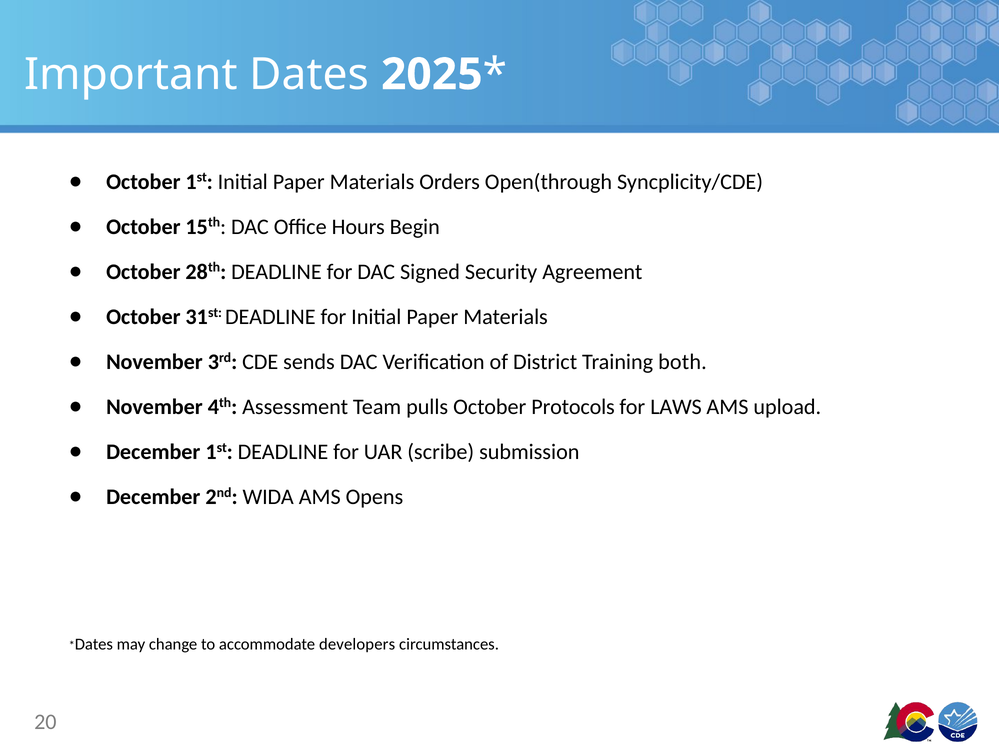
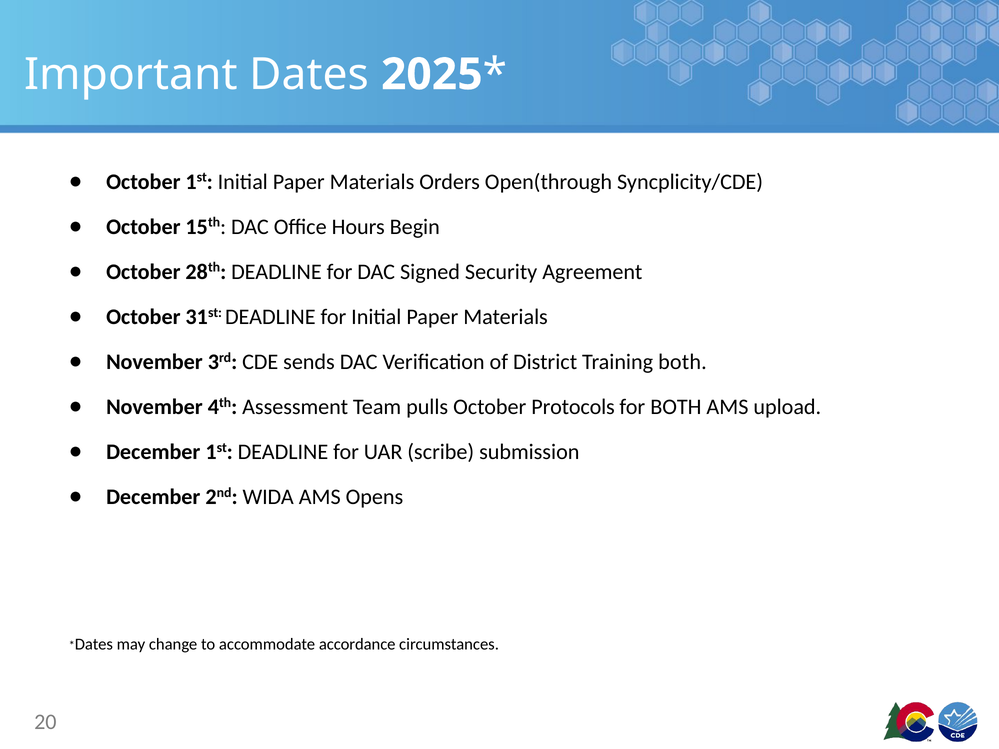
for LAWS: LAWS -> BOTH
developers: developers -> accordance
